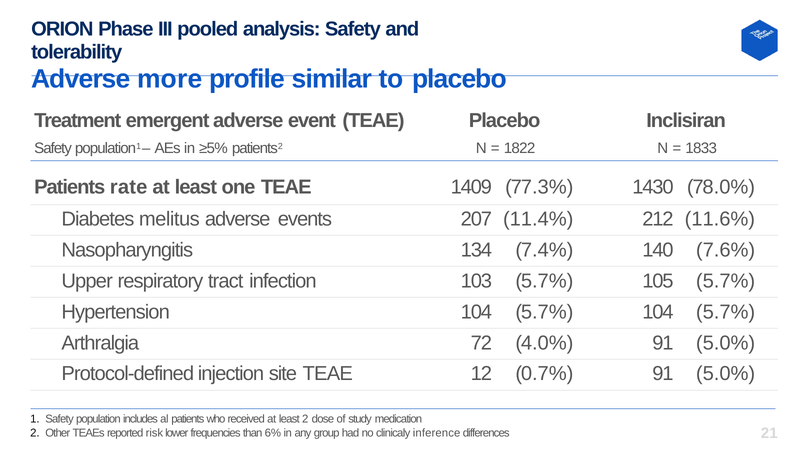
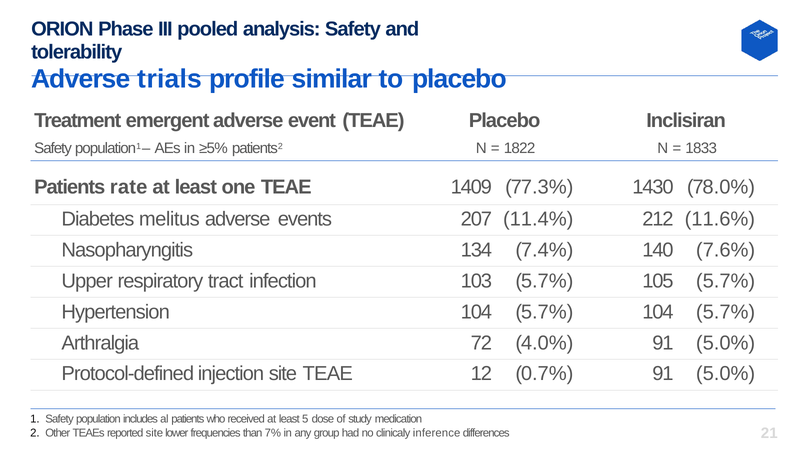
more: more -> trials
least 2: 2 -> 5
reported risk: risk -> site
6%: 6% -> 7%
